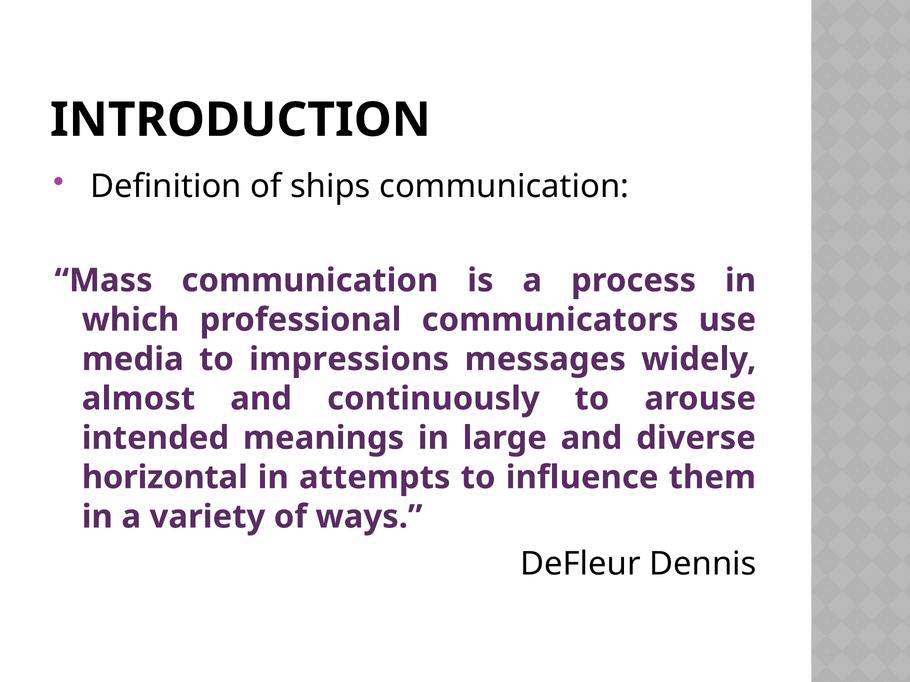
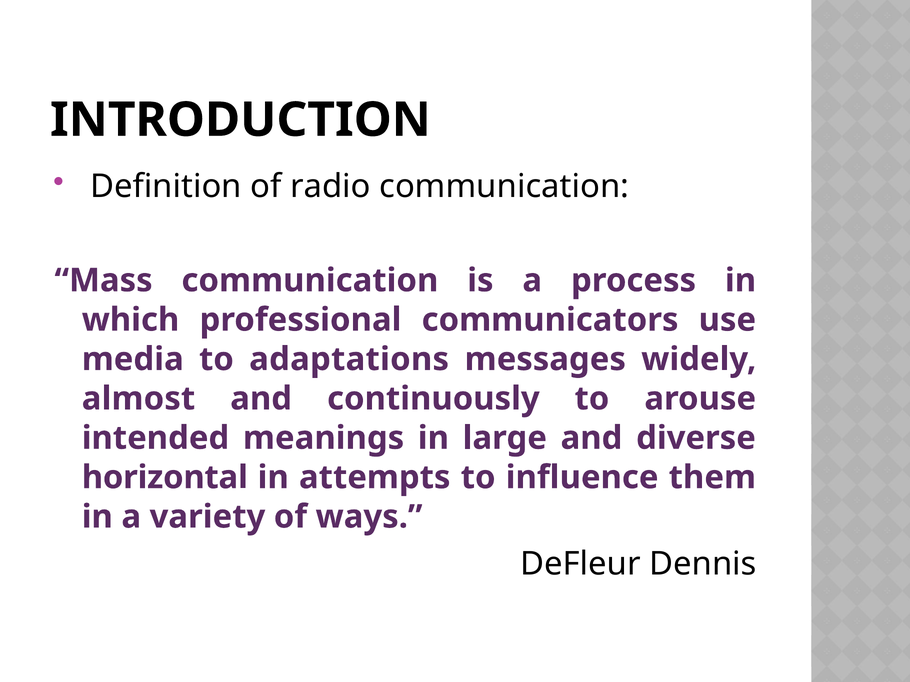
ships: ships -> radio
impressions: impressions -> adaptations
